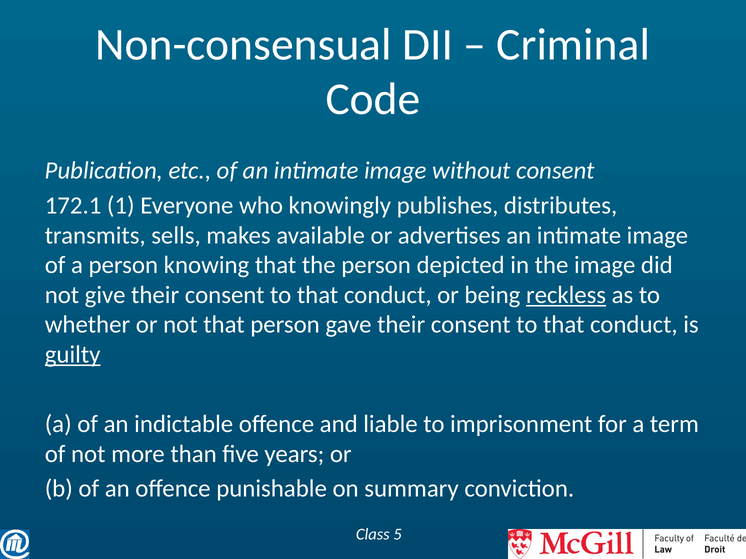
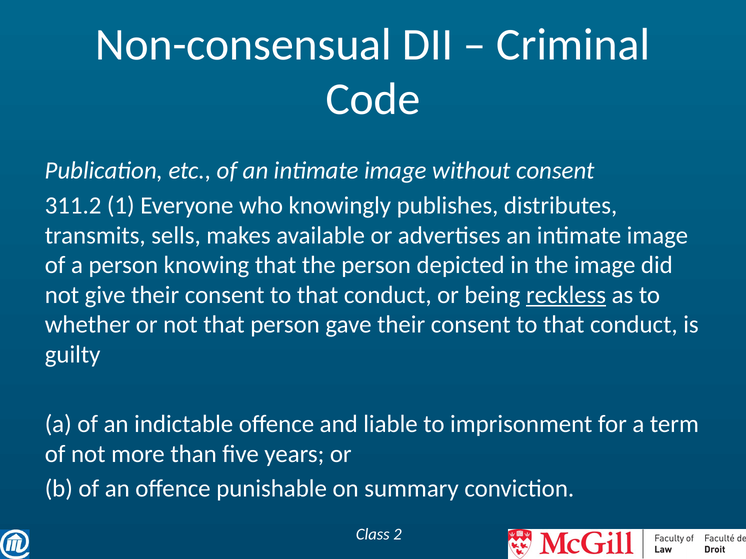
172.1: 172.1 -> 311.2
guilty underline: present -> none
5: 5 -> 2
